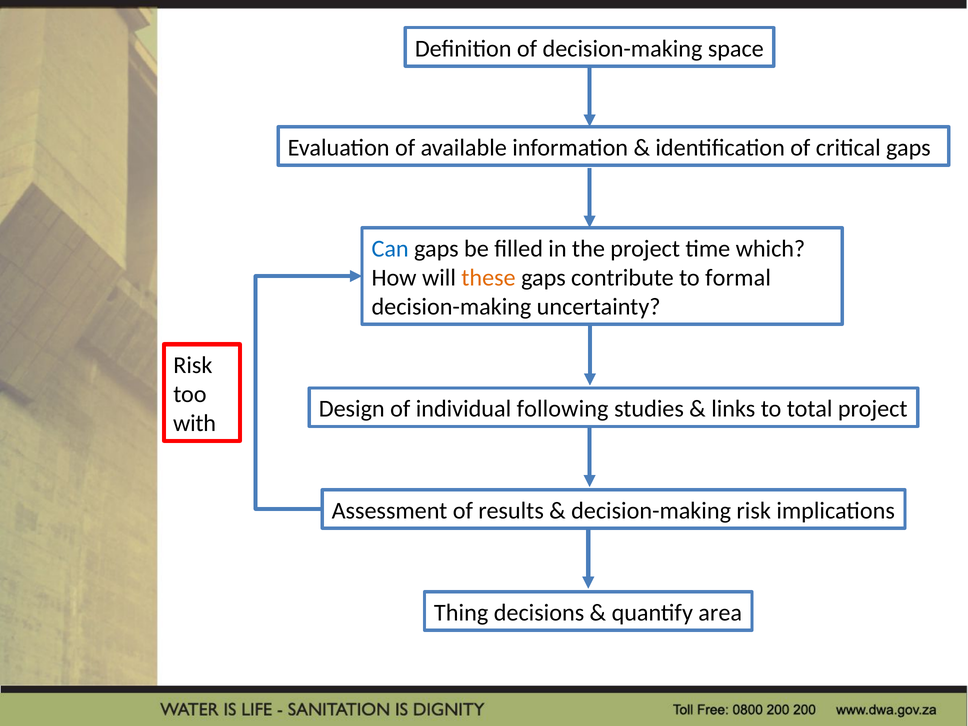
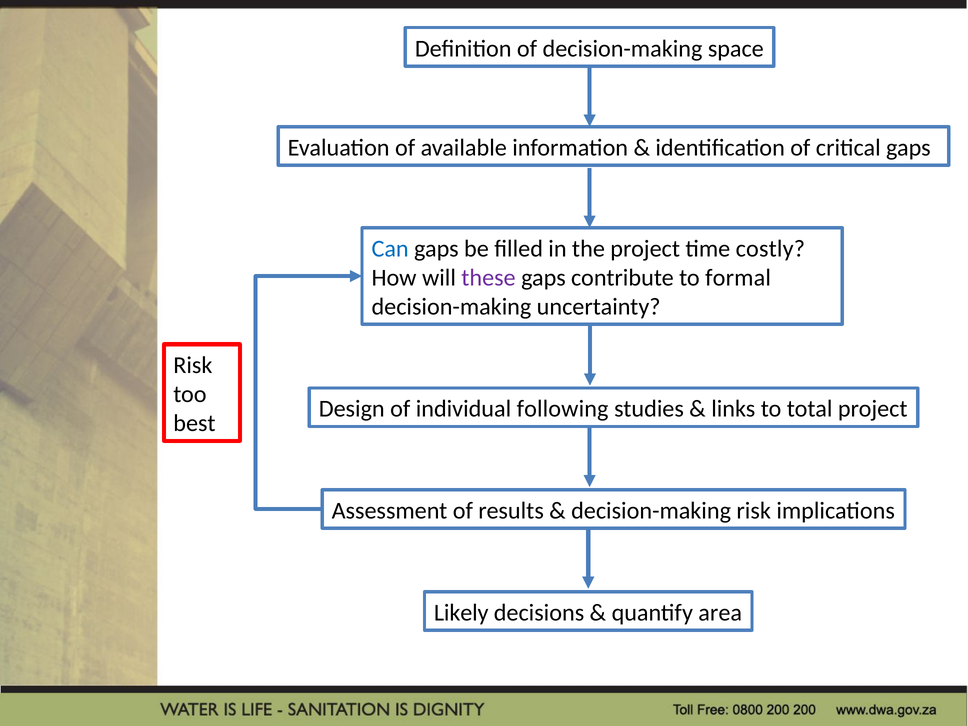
which: which -> costly
these colour: orange -> purple
with: with -> best
Thing: Thing -> Likely
